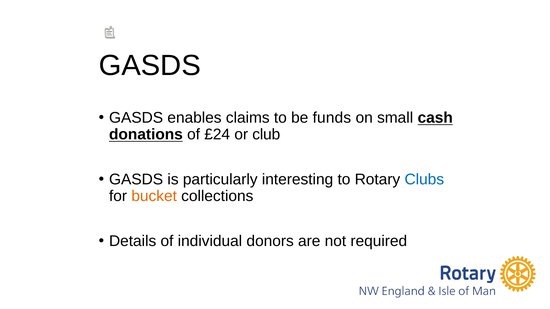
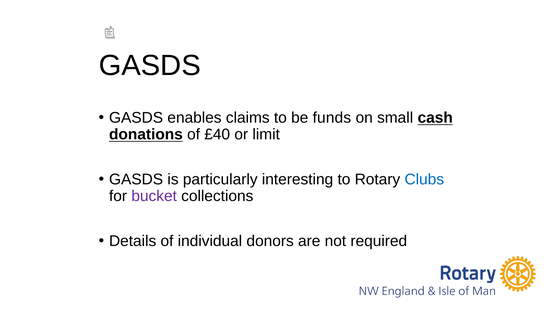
£24: £24 -> £40
club: club -> limit
bucket colour: orange -> purple
